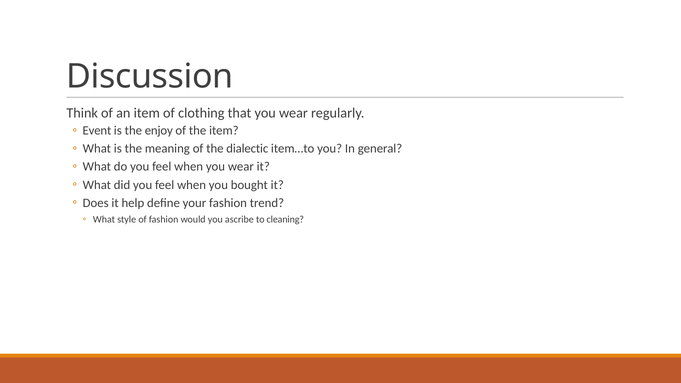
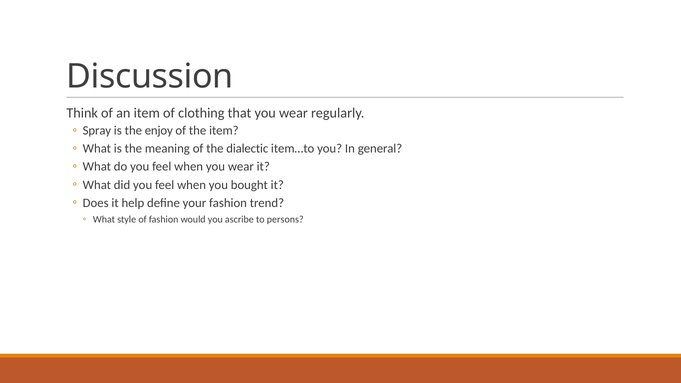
Event: Event -> Spray
cleaning: cleaning -> persons
